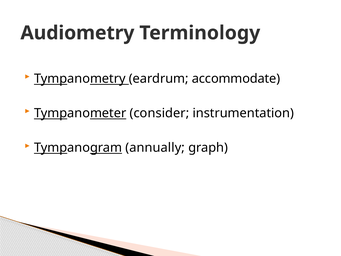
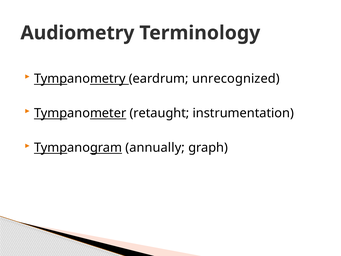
accommodate: accommodate -> unrecognized
consider: consider -> retaught
